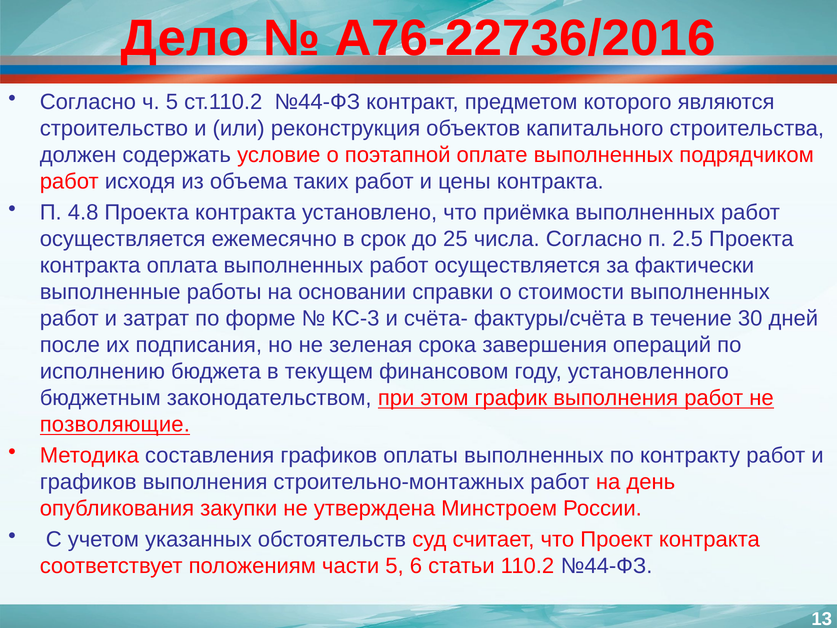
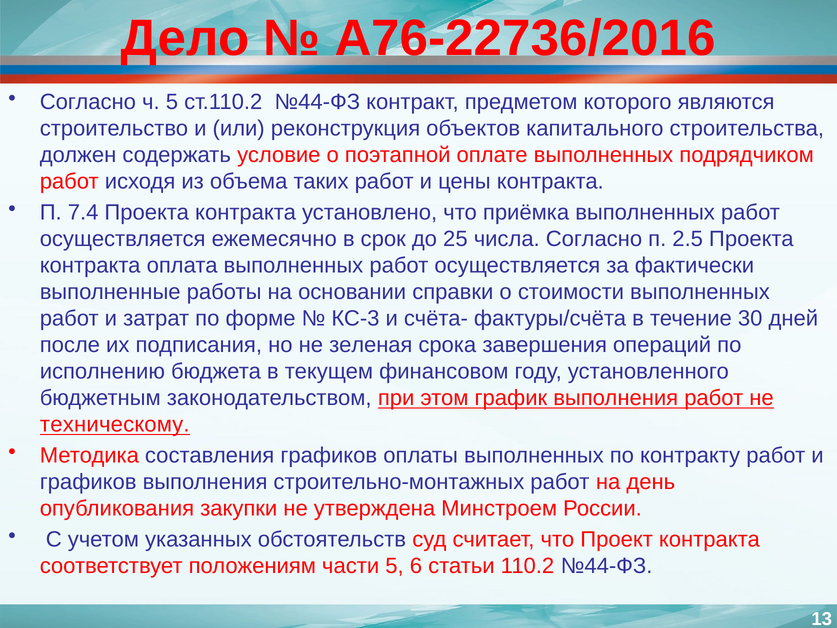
4.8: 4.8 -> 7.4
позволяющие: позволяющие -> техническому
